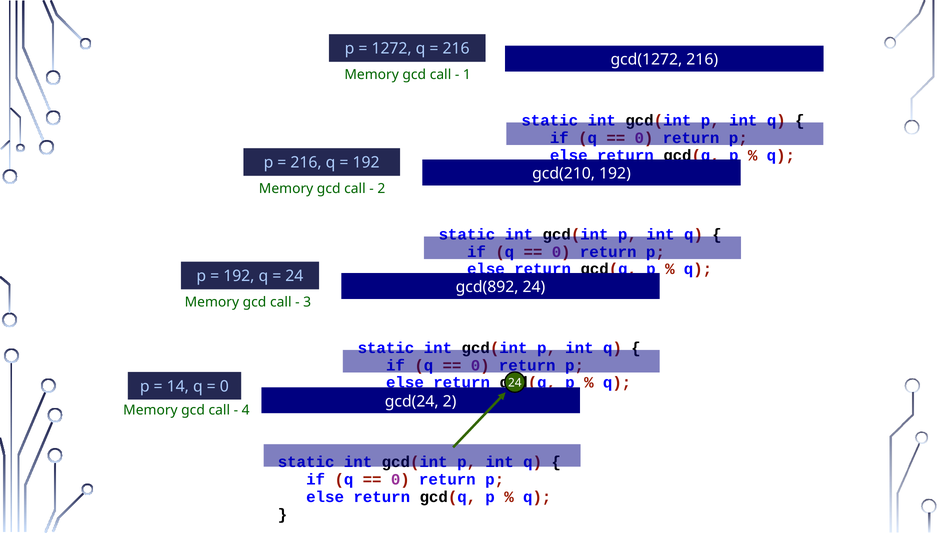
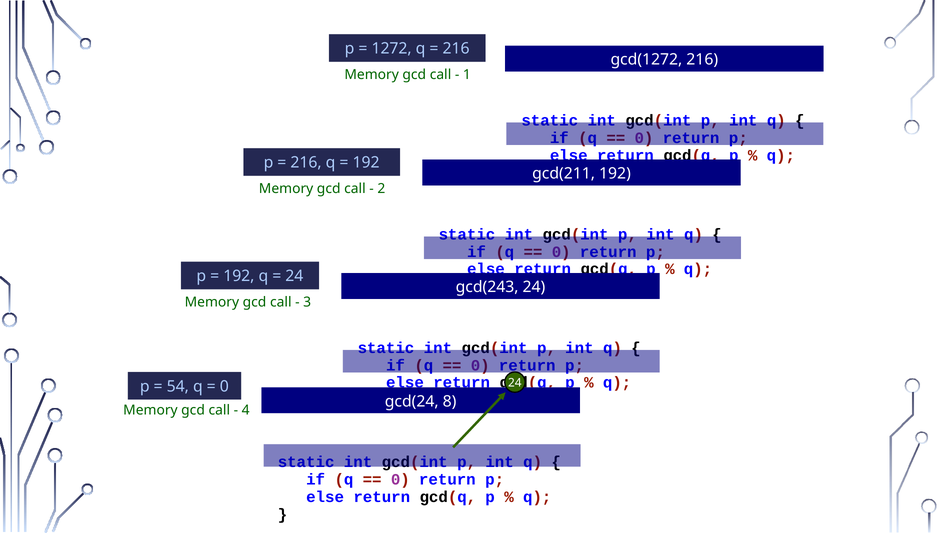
gcd(210: gcd(210 -> gcd(211
gcd(892: gcd(892 -> gcd(243
14: 14 -> 54
gcd(24 2: 2 -> 8
